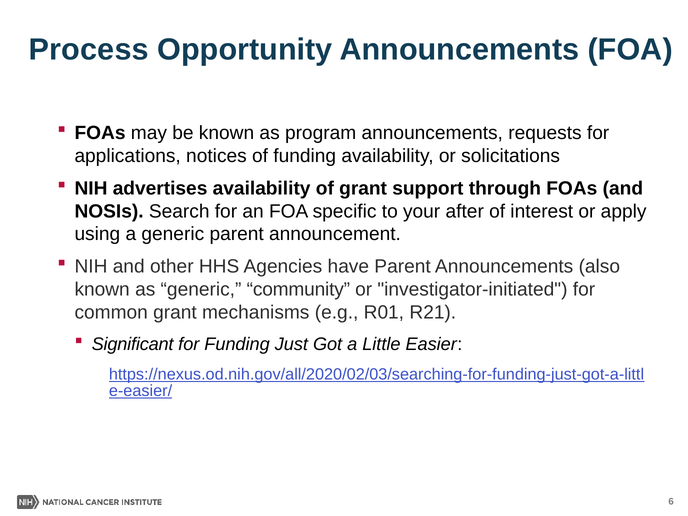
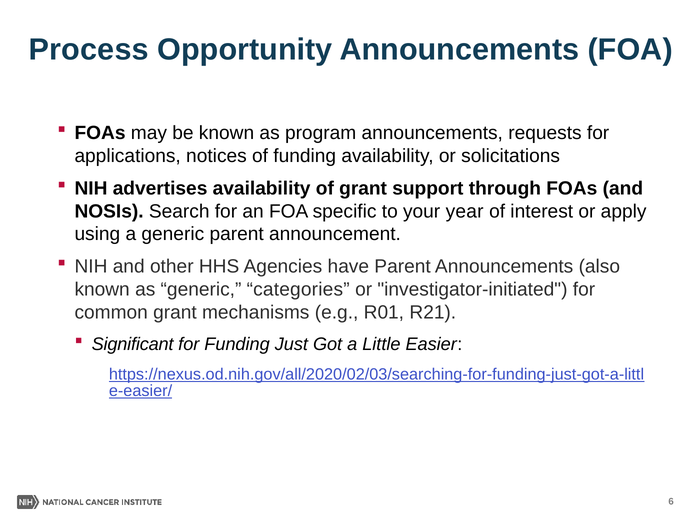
after: after -> year
community: community -> categories
